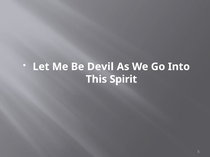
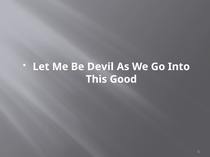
Spirit: Spirit -> Good
